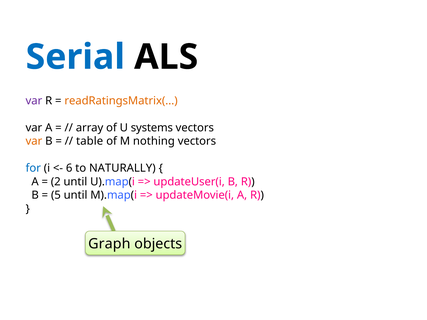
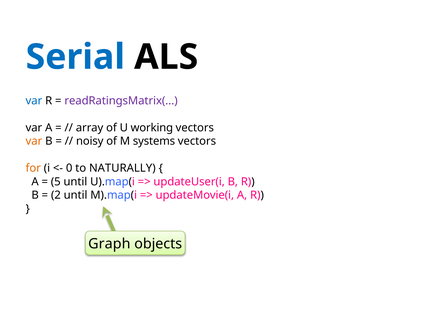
var at (34, 101) colour: purple -> blue
readRatingsMatrix( colour: orange -> purple
systems: systems -> working
table: table -> noisy
nothing: nothing -> systems
for colour: blue -> orange
6: 6 -> 0
2: 2 -> 5
5: 5 -> 2
